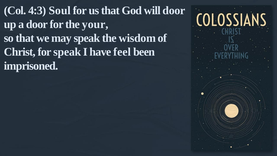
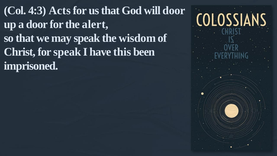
Soul: Soul -> Acts
your: your -> alert
feel: feel -> this
